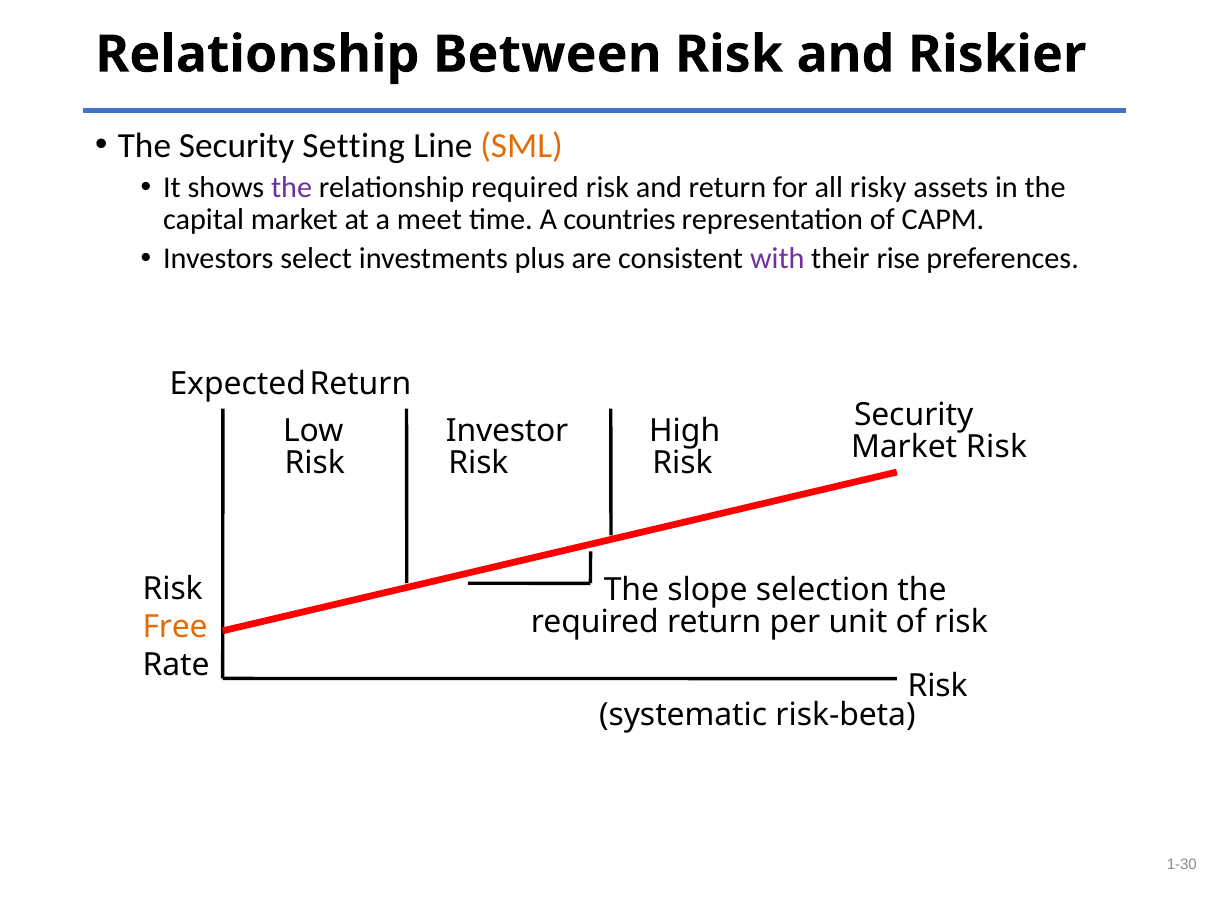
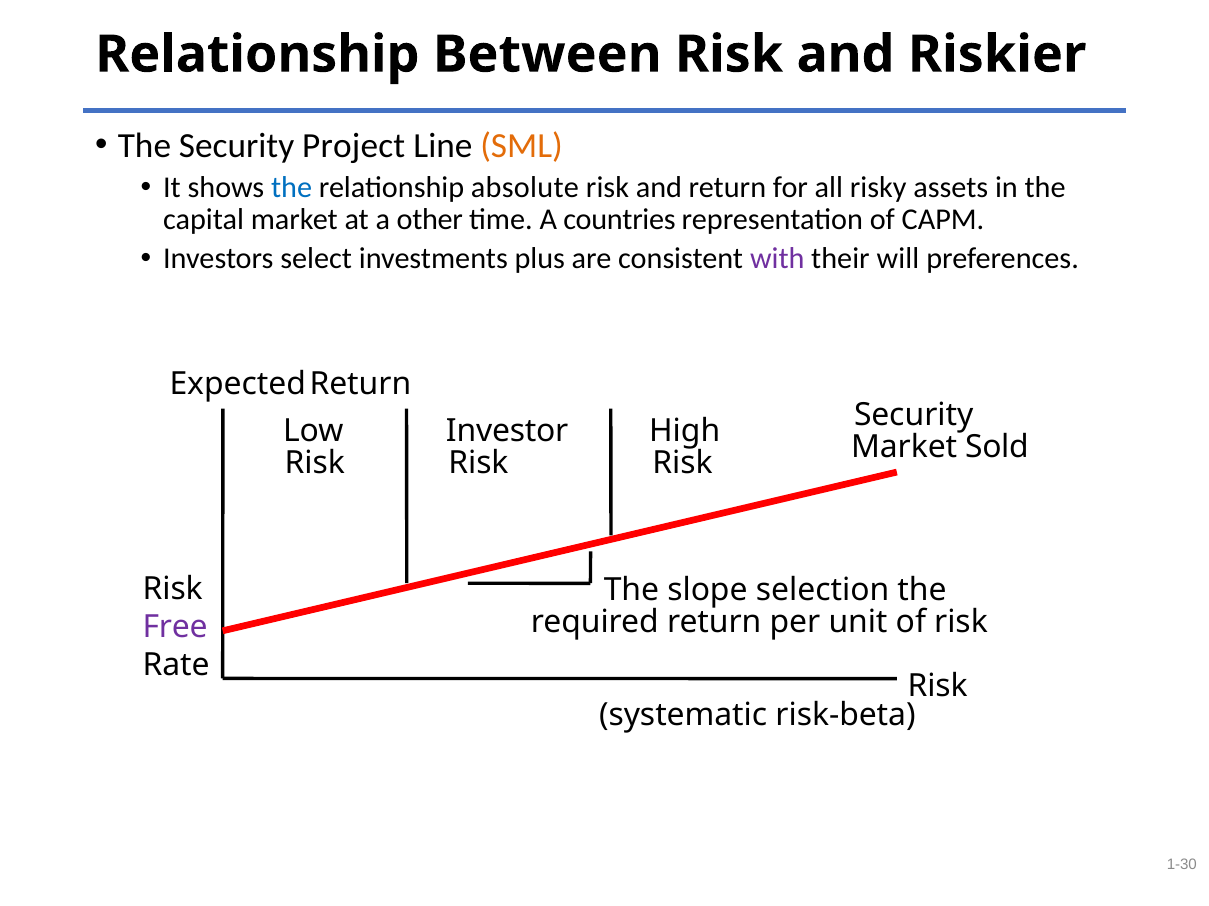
Setting: Setting -> Project
the at (292, 187) colour: purple -> blue
relationship required: required -> absolute
meet: meet -> other
rise: rise -> will
Market Risk: Risk -> Sold
Free colour: orange -> purple
